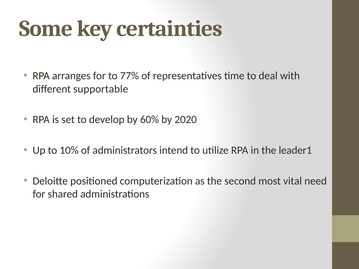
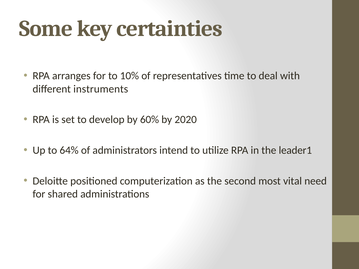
77%: 77% -> 10%
supportable: supportable -> instruments
10%: 10% -> 64%
